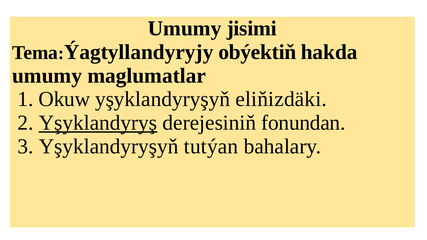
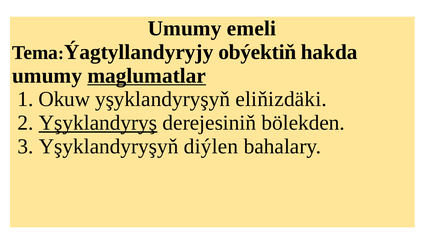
jisimi: jisimi -> emeli
maglumatlar underline: none -> present
fonundan: fonundan -> bölekden
tutýan: tutýan -> diýlen
